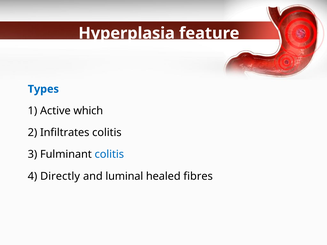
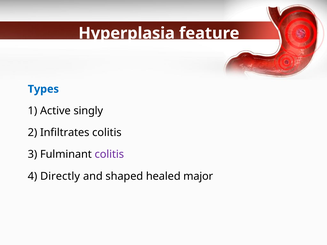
which: which -> singly
colitis at (109, 155) colour: blue -> purple
luminal: luminal -> shaped
fibres: fibres -> major
